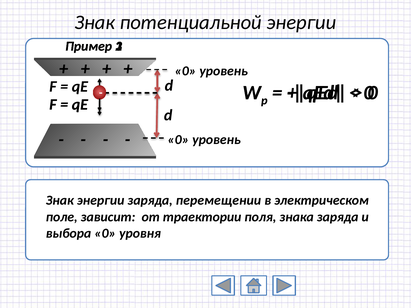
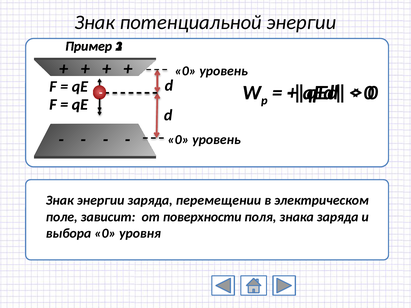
траектории: траектории -> поверхности
